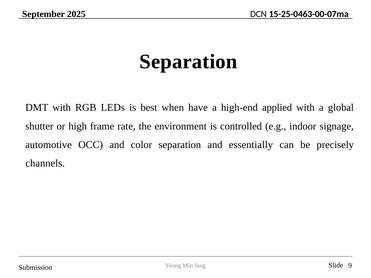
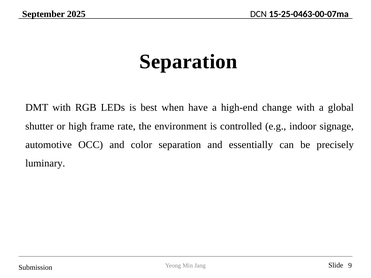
applied: applied -> change
channels: channels -> luminary
